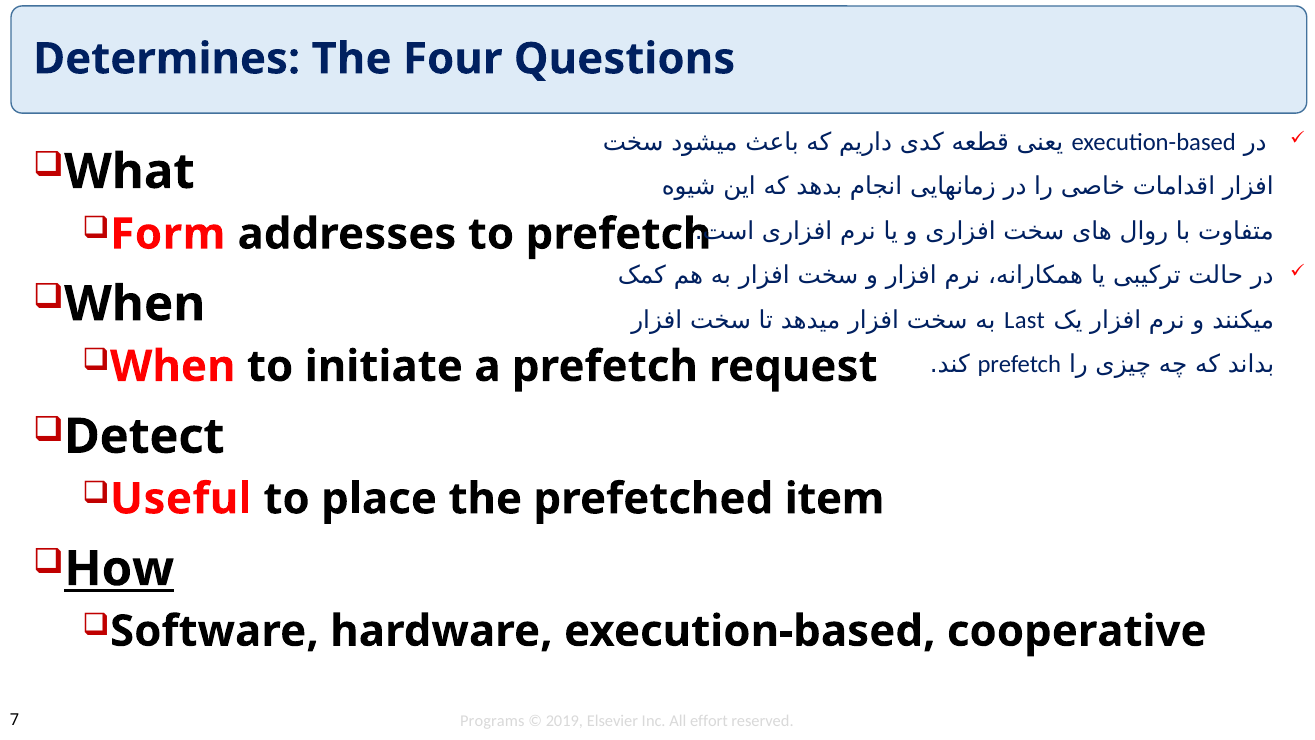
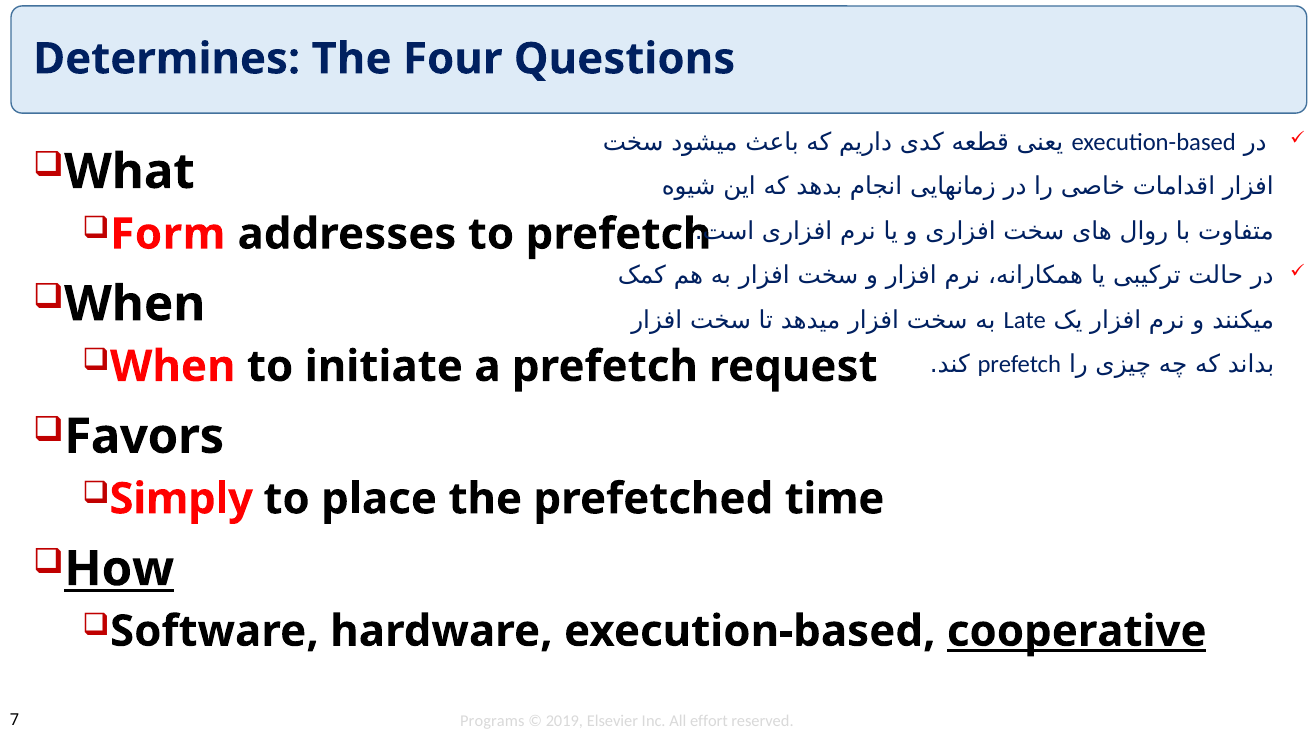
Last: Last -> Late
Detect: Detect -> Favors
Useful: Useful -> Simply
item: item -> time
cooperative underline: none -> present
